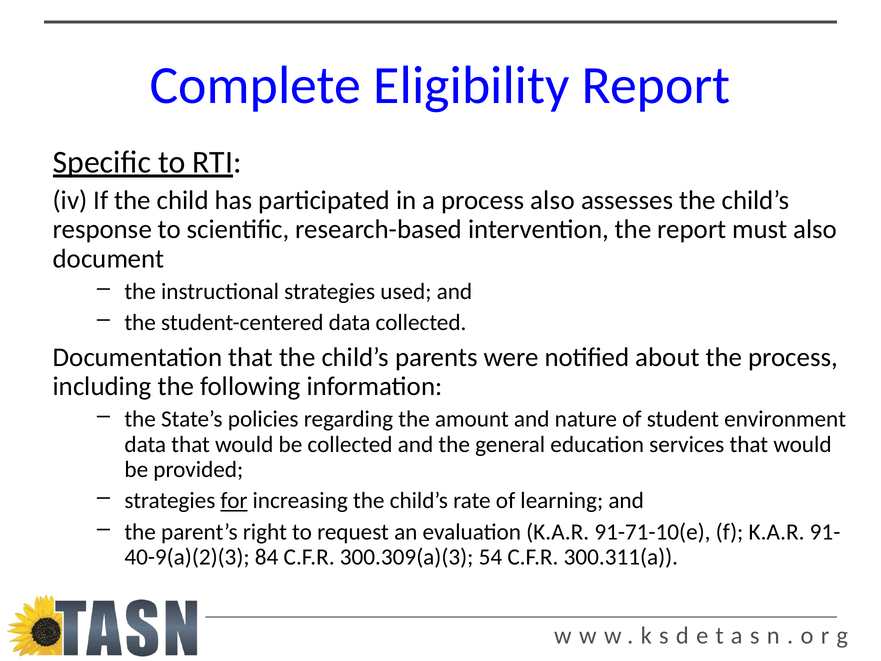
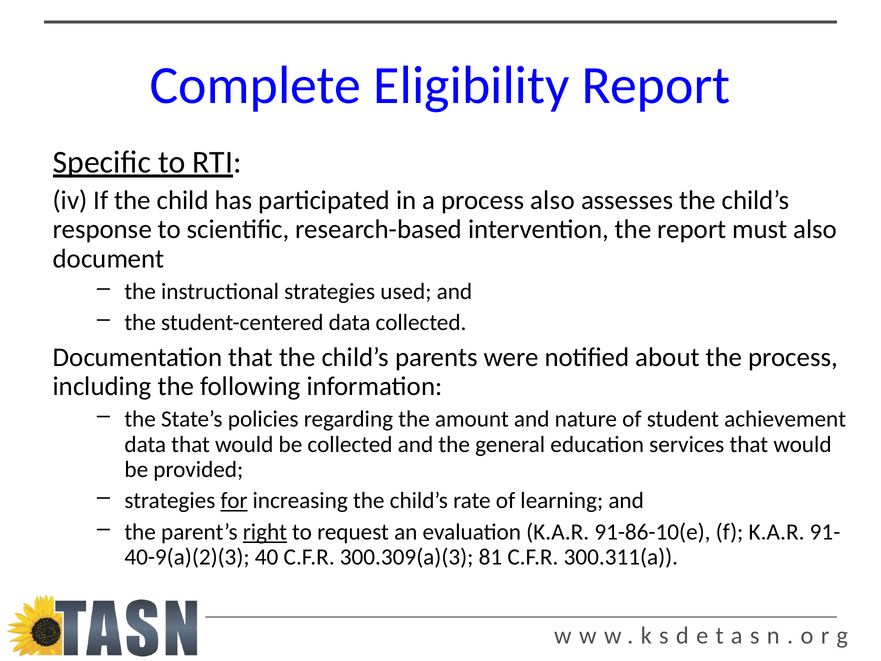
environment: environment -> achievement
right underline: none -> present
91-71-10(e: 91-71-10(e -> 91-86-10(e
84: 84 -> 40
54: 54 -> 81
